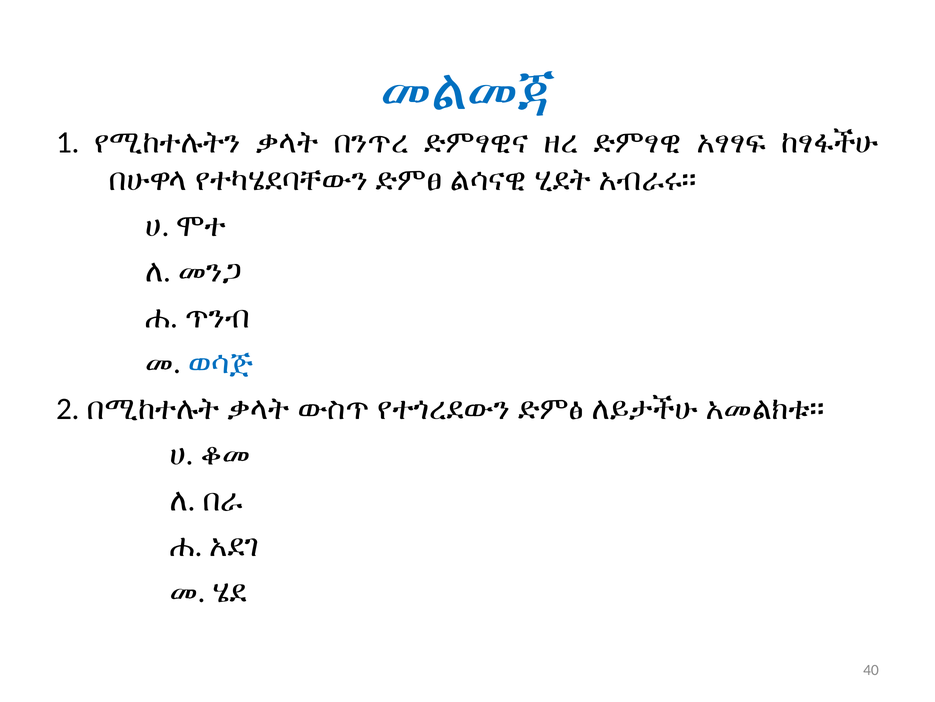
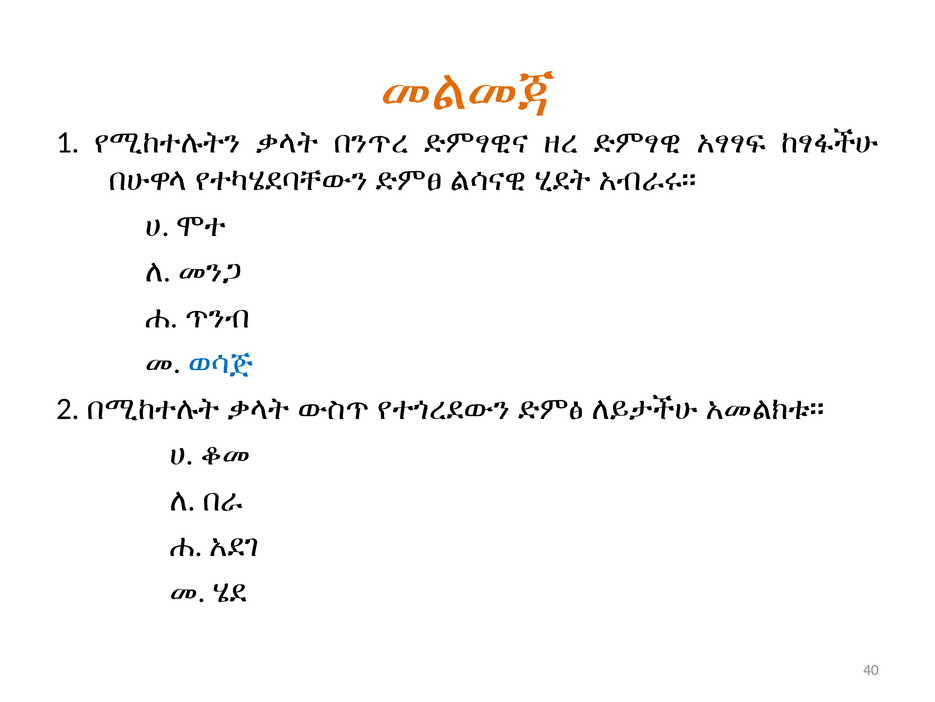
መልመጃ colour: blue -> orange
